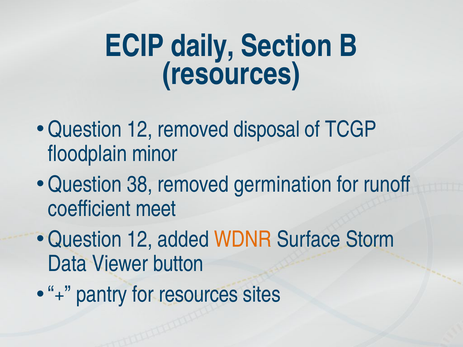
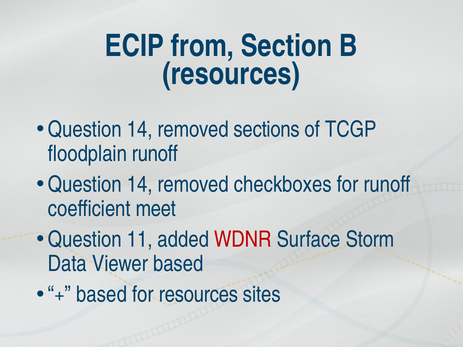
daily: daily -> from
12 at (140, 129): 12 -> 14
disposal: disposal -> sections
floodplain minor: minor -> runoff
38 at (140, 185): 38 -> 14
germination: germination -> checkboxes
12 at (140, 240): 12 -> 11
WDNR colour: orange -> red
Viewer button: button -> based
pantry at (102, 295): pantry -> based
